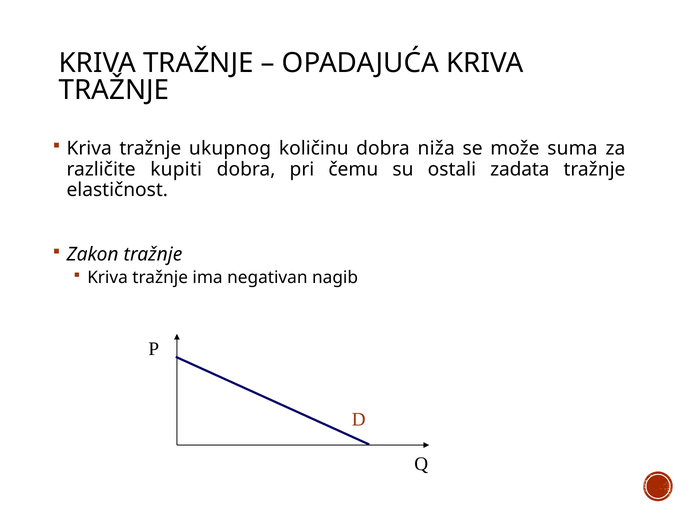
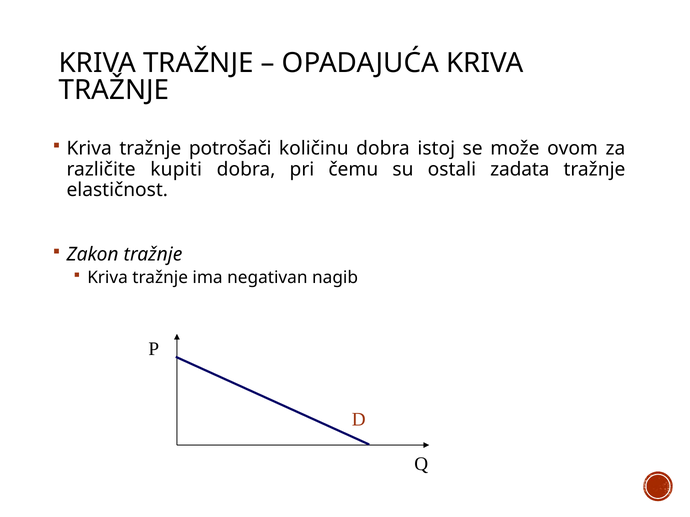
ukupnog: ukupnog -> potrošači
niža: niža -> istoj
suma: suma -> ovom
